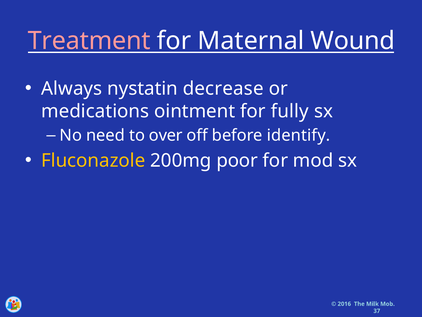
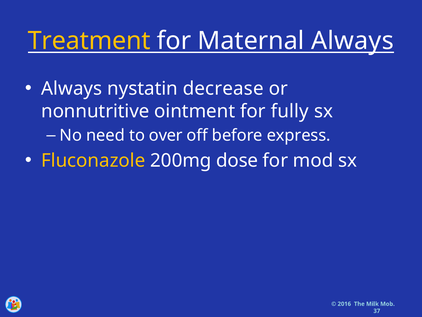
Treatment colour: pink -> yellow
Maternal Wound: Wound -> Always
medications: medications -> nonnutritive
identify: identify -> express
poor: poor -> dose
